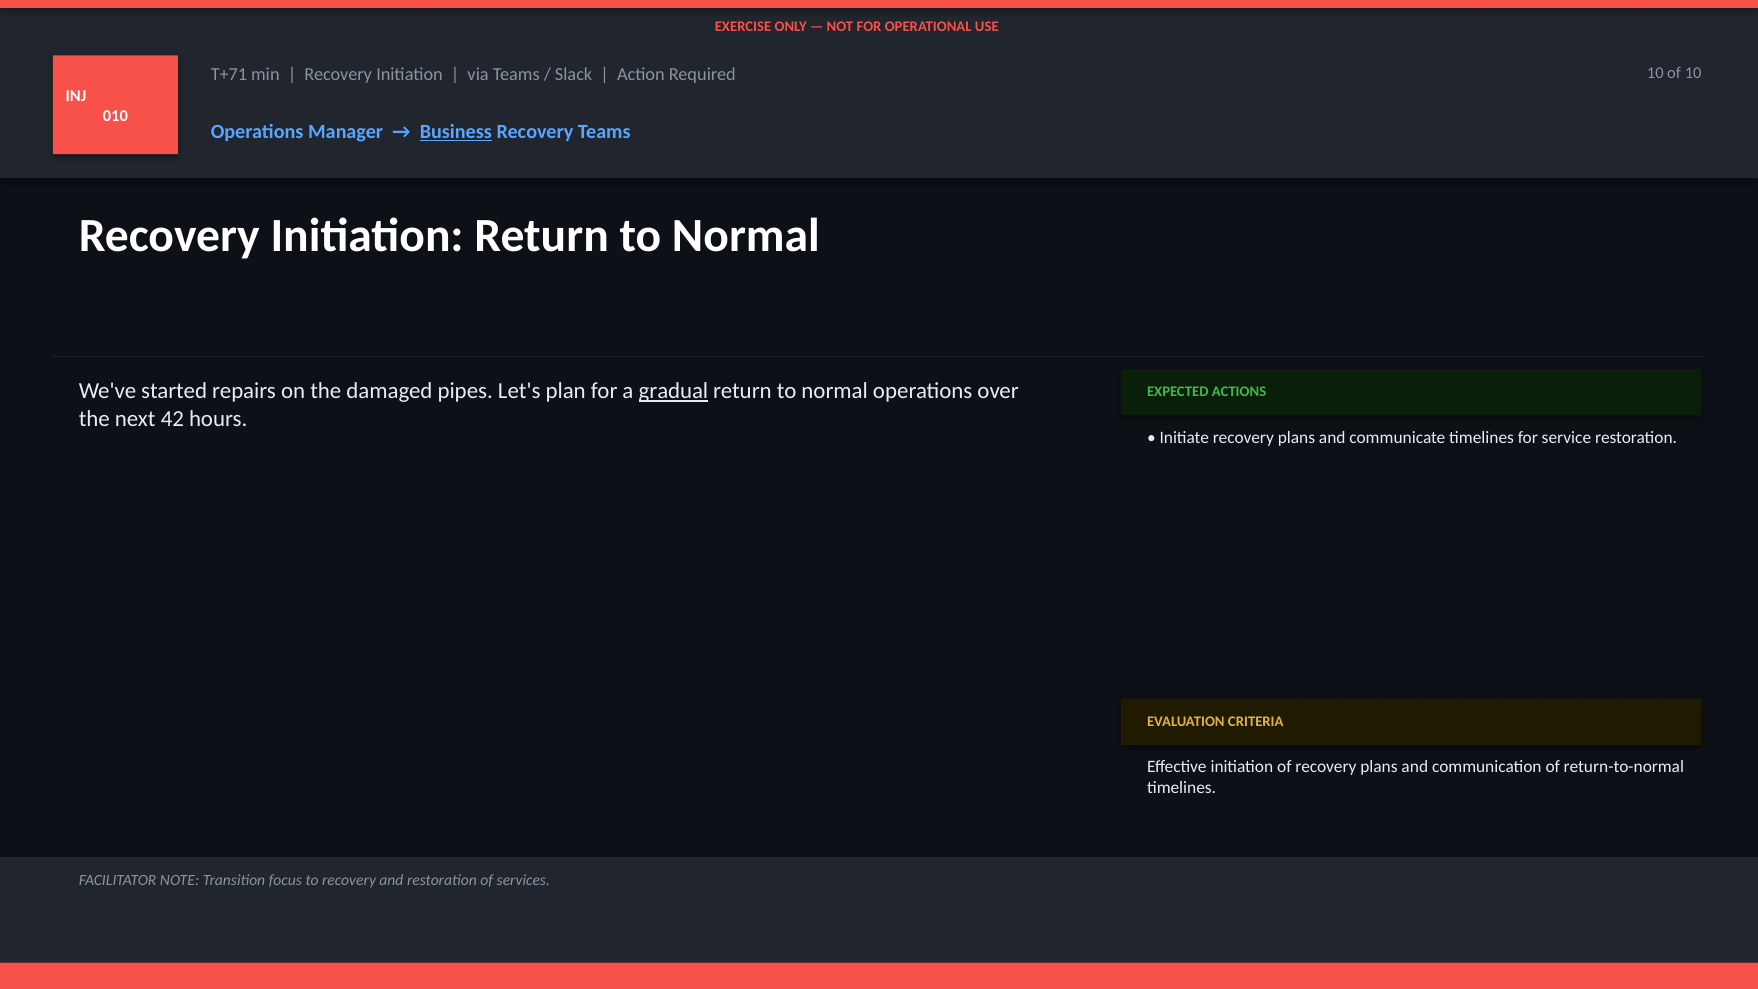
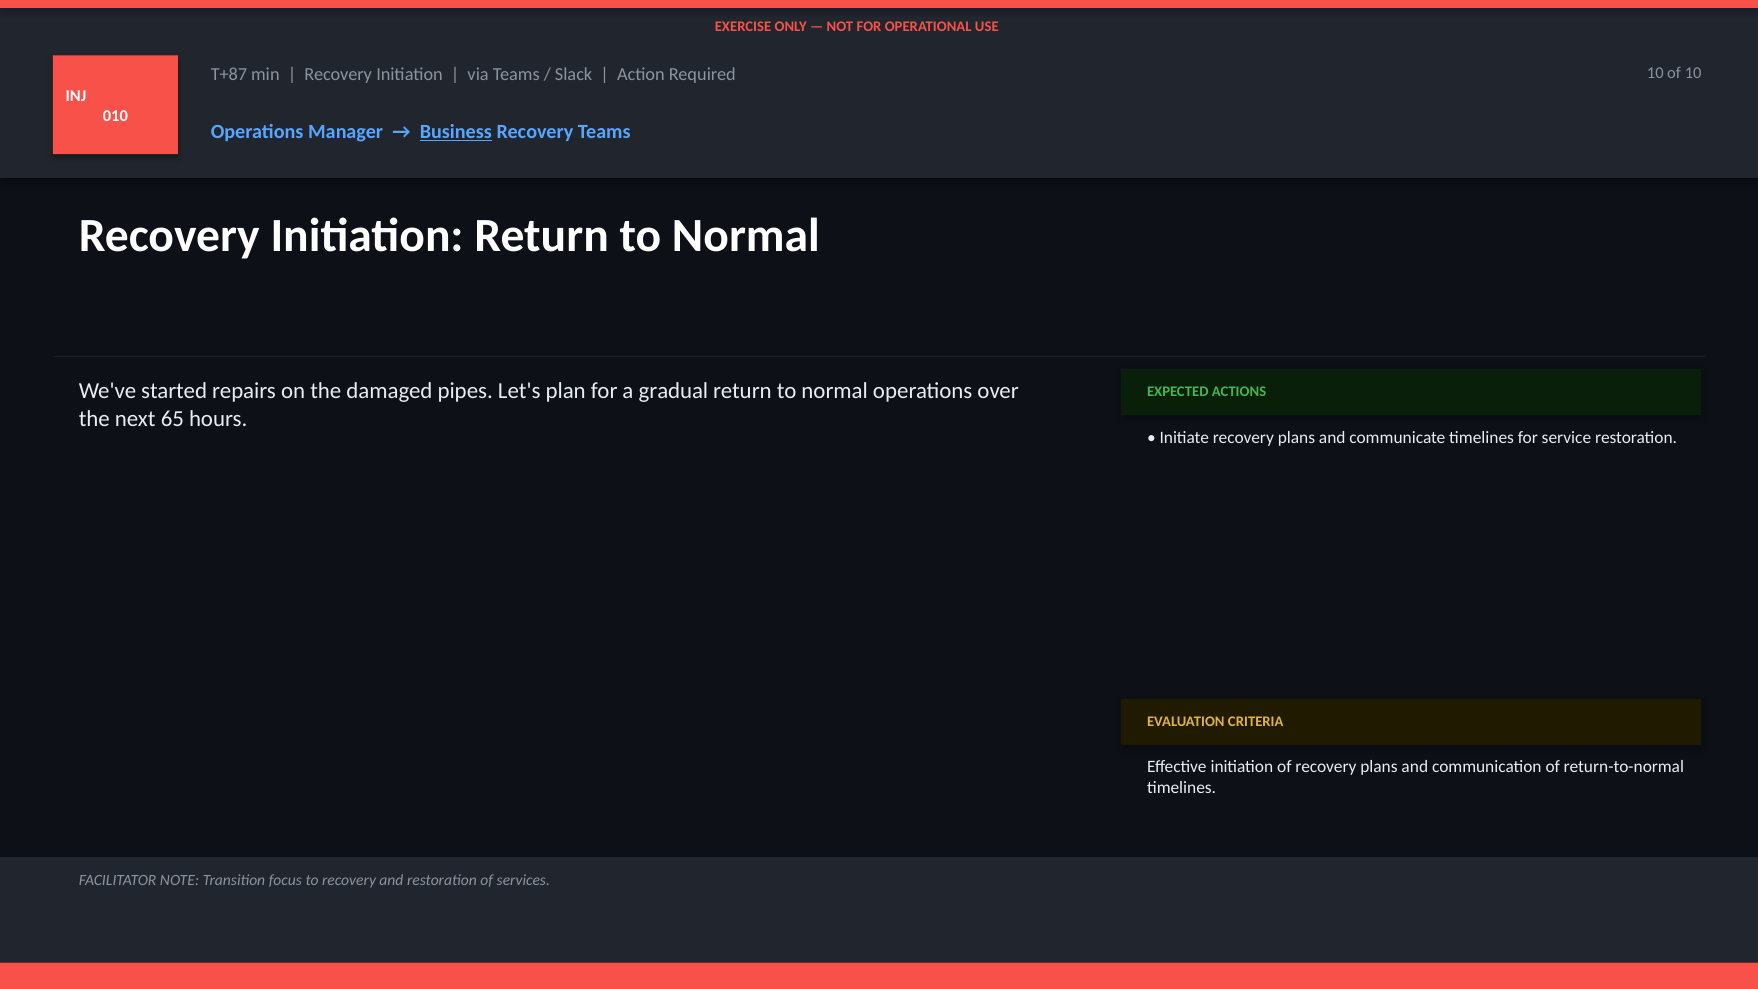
T+71: T+71 -> T+87
gradual underline: present -> none
42: 42 -> 65
